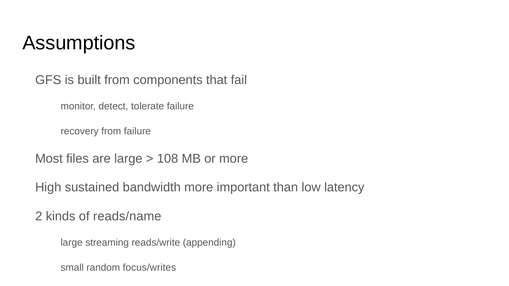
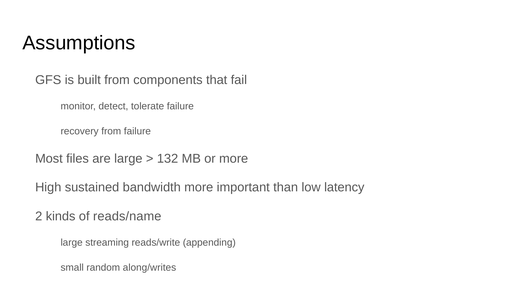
108: 108 -> 132
focus/writes: focus/writes -> along/writes
